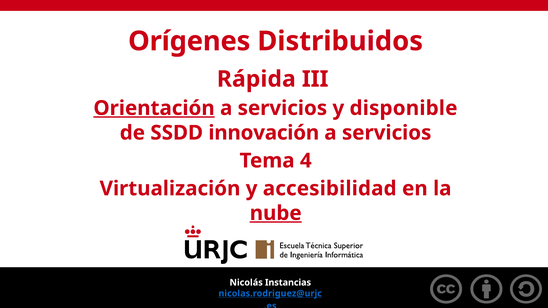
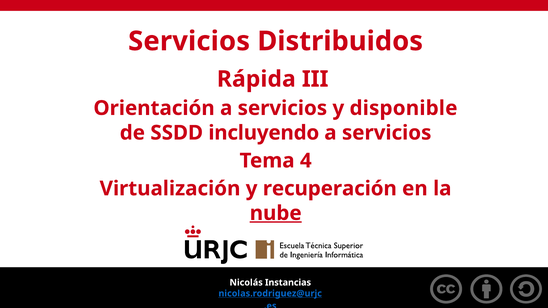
Orígenes at (189, 41): Orígenes -> Servicios
Orientación underline: present -> none
innovación: innovación -> incluyendo
accesibilidad: accesibilidad -> recuperación
